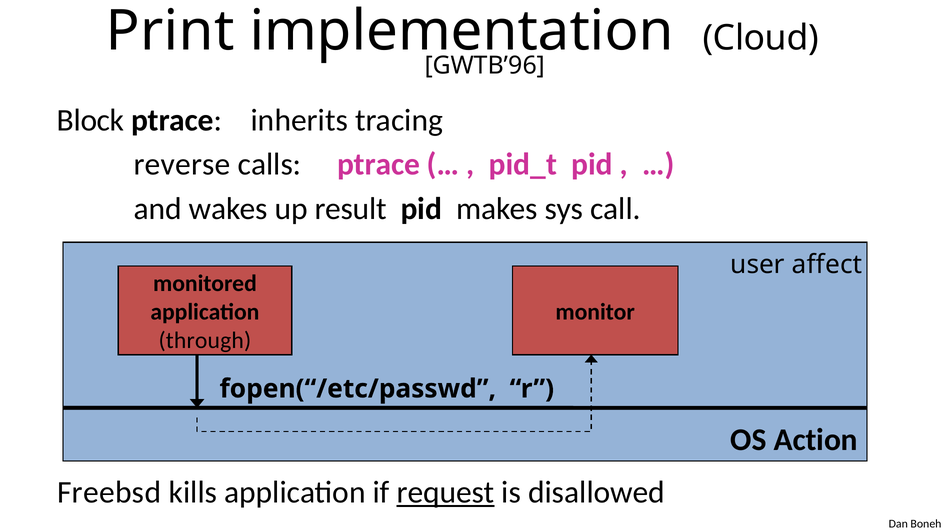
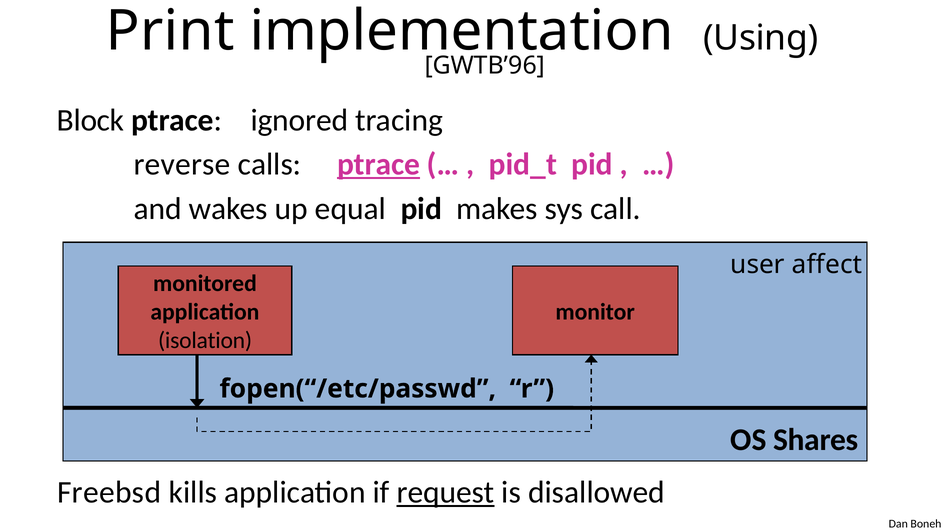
Cloud: Cloud -> Using
inherits: inherits -> ignored
ptrace at (379, 165) underline: none -> present
result: result -> equal
through: through -> isolation
Action: Action -> Shares
